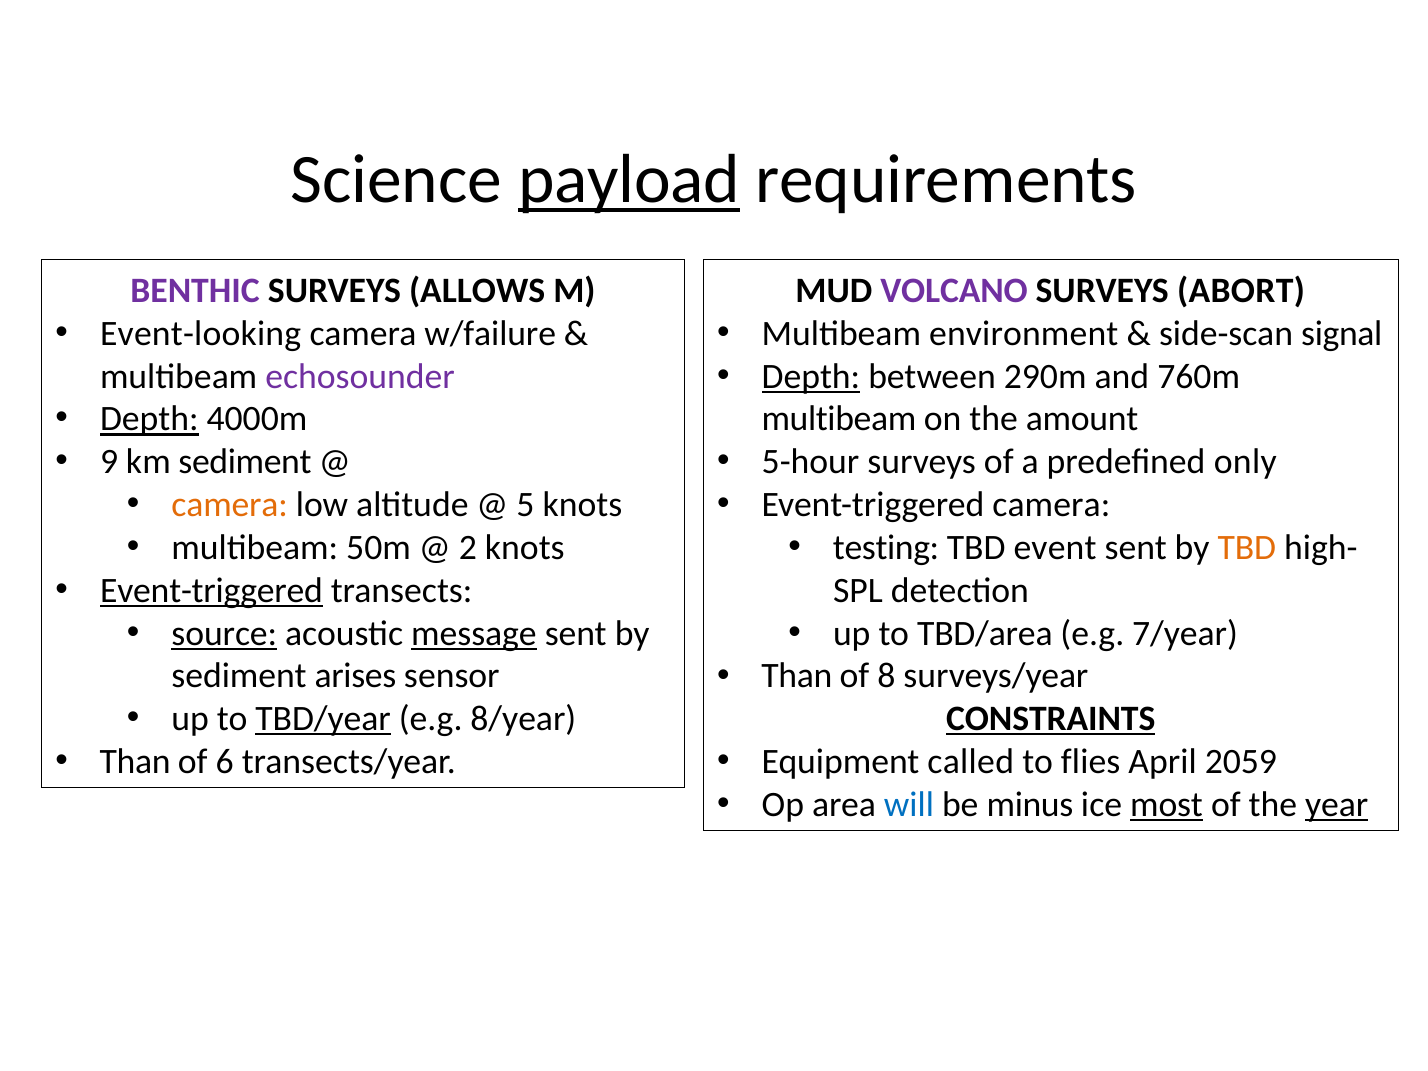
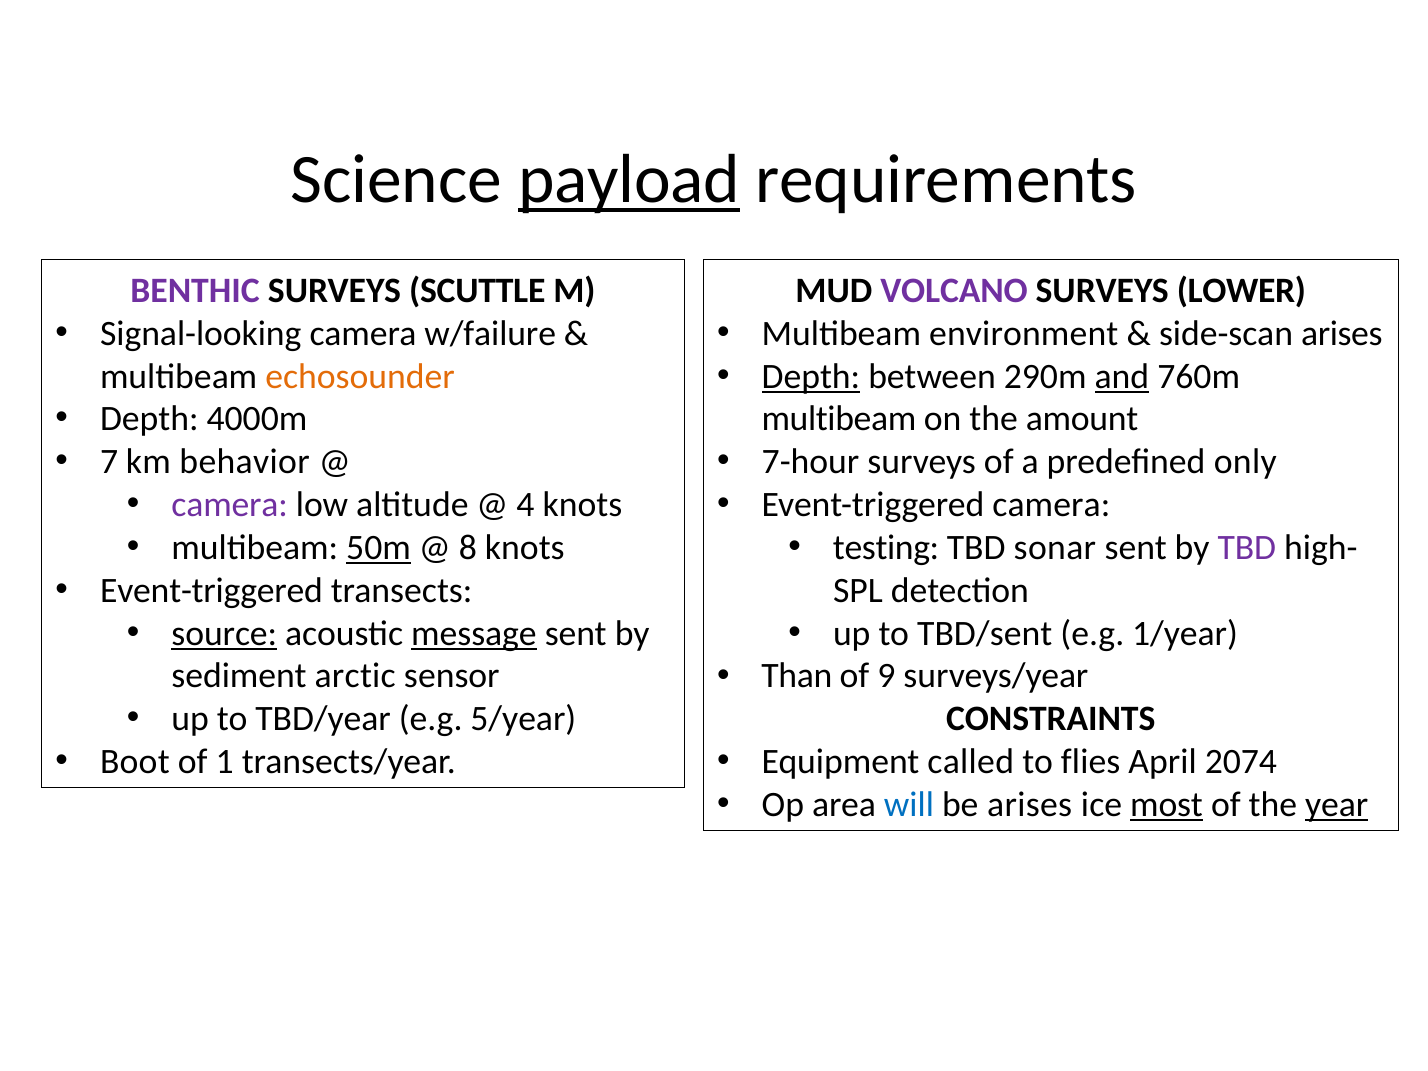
ALLOWS: ALLOWS -> SCUTTLE
ABORT: ABORT -> LOWER
Event-looking: Event-looking -> Signal-looking
side-scan signal: signal -> arises
and underline: none -> present
echosounder colour: purple -> orange
Depth at (149, 419) underline: present -> none
9: 9 -> 7
km sediment: sediment -> behavior
5-hour: 5-hour -> 7-hour
camera at (230, 505) colour: orange -> purple
5: 5 -> 4
50m underline: none -> present
2: 2 -> 8
event: event -> sonar
TBD at (1247, 548) colour: orange -> purple
Event-triggered at (211, 590) underline: present -> none
TBD/area: TBD/area -> TBD/sent
7/year: 7/year -> 1/year
8: 8 -> 9
arises: arises -> arctic
TBD/year underline: present -> none
8/year: 8/year -> 5/year
CONSTRAINTS underline: present -> none
Than at (135, 762): Than -> Boot
6: 6 -> 1
2059: 2059 -> 2074
be minus: minus -> arises
